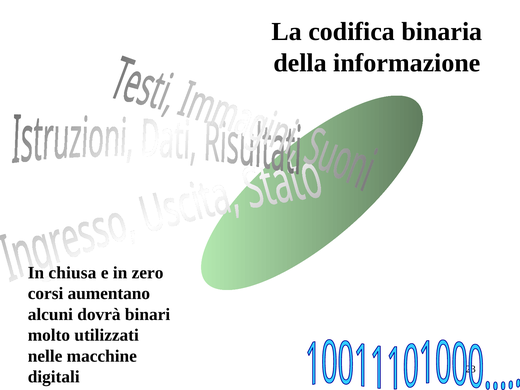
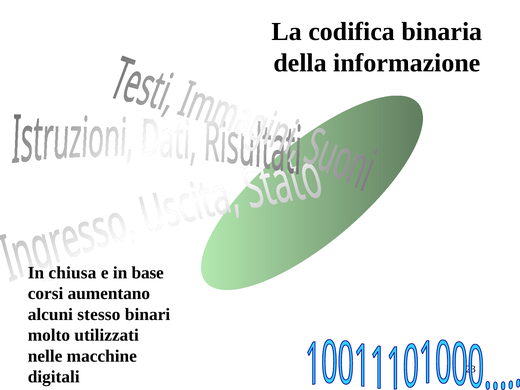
zero: zero -> base
dovrà: dovrà -> stesso
